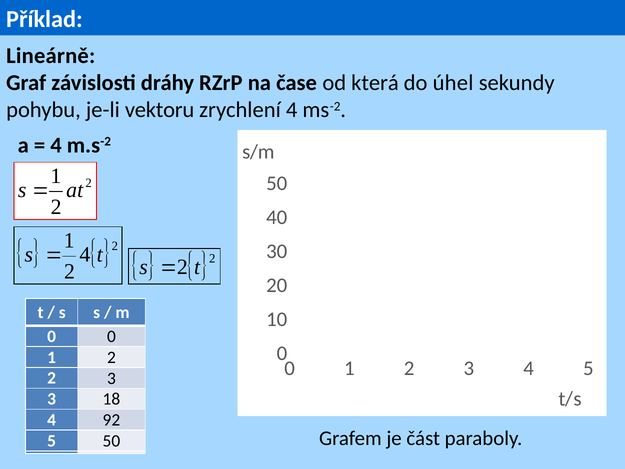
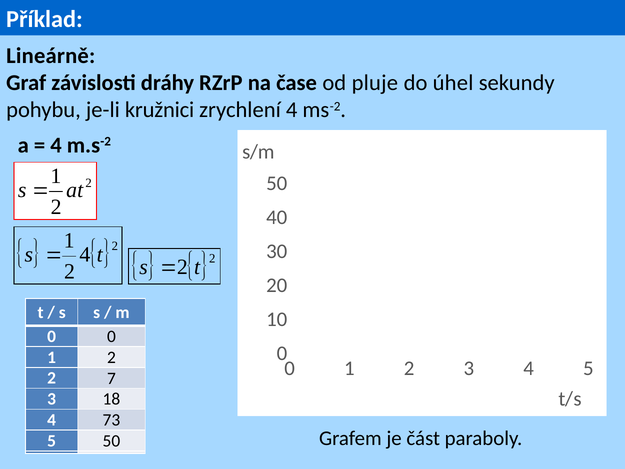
která: která -> pluje
vektoru: vektoru -> kružnici
3 at (111, 378): 3 -> 7
92: 92 -> 73
